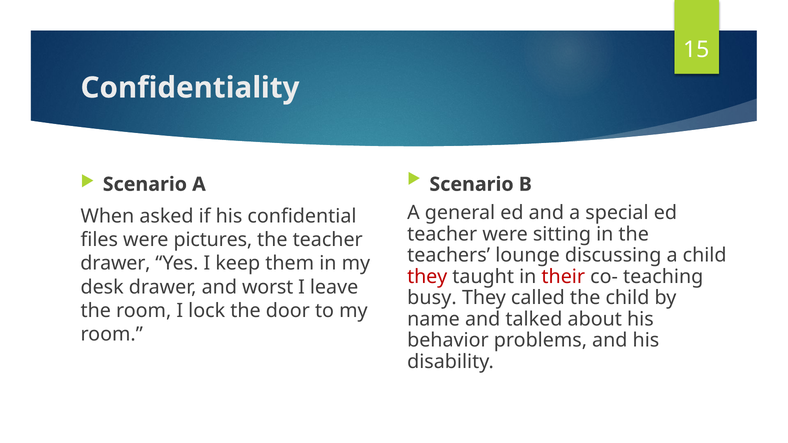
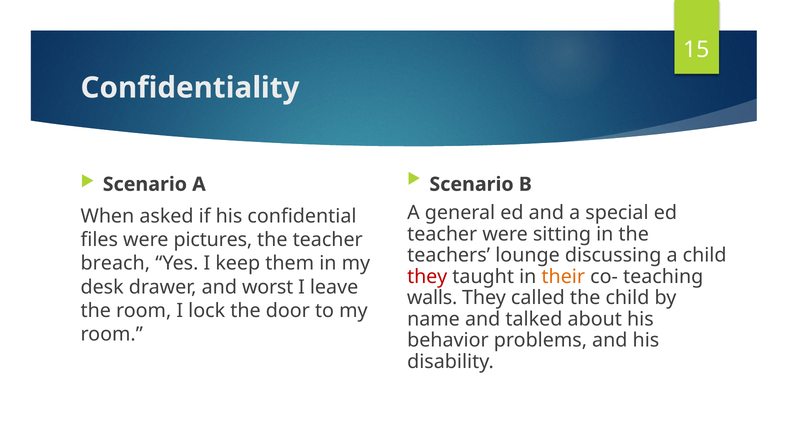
drawer at (115, 264): drawer -> breach
their colour: red -> orange
busy: busy -> walls
